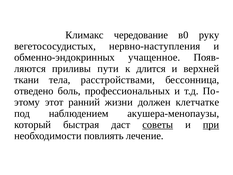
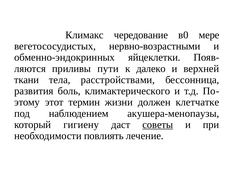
руку: руку -> мере
нервно-наступления: нервно-наступления -> нервно-возрастными
учащенное: учащенное -> яйцеклетки
длится: длится -> далеко
отведено: отведено -> развития
профессиональных: профессиональных -> климактерического
ранний: ранний -> термин
быстрая: быстрая -> гигиену
при underline: present -> none
